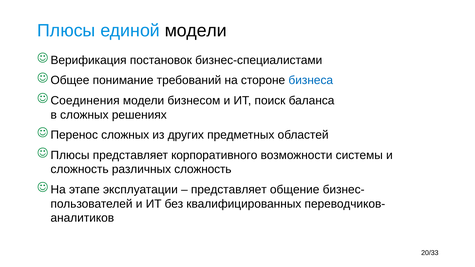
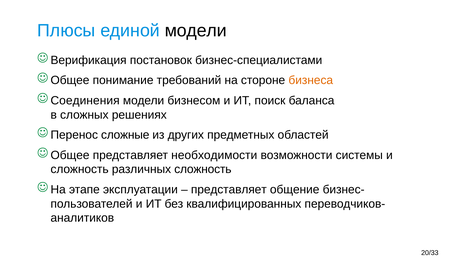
бизнеса colour: blue -> orange
Перенос сложных: сложных -> сложные
Плюсы at (70, 155): Плюсы -> Общее
корпоративного: корпоративного -> необходимости
